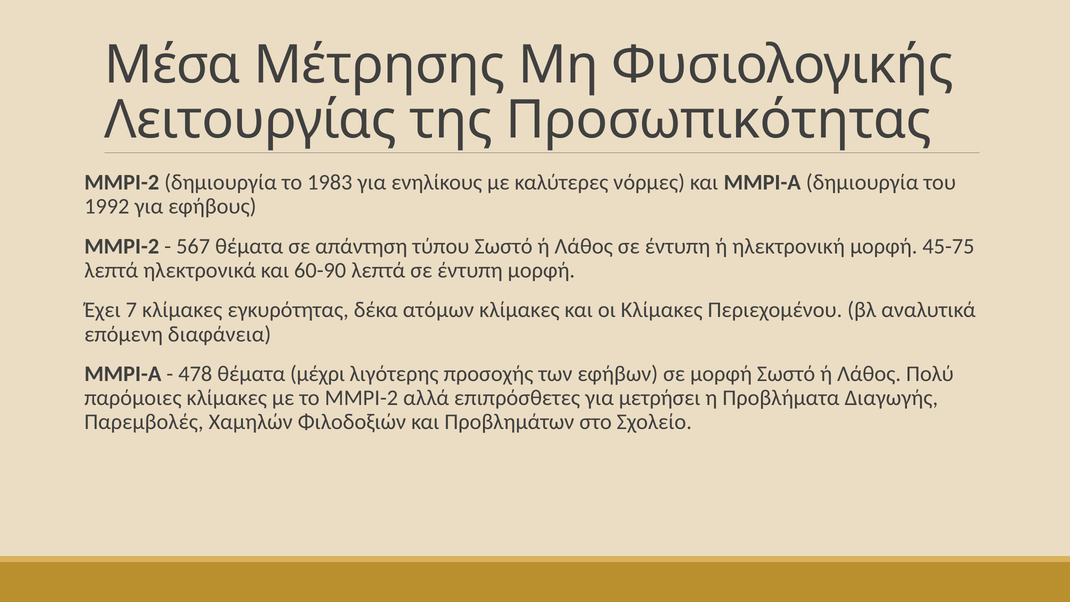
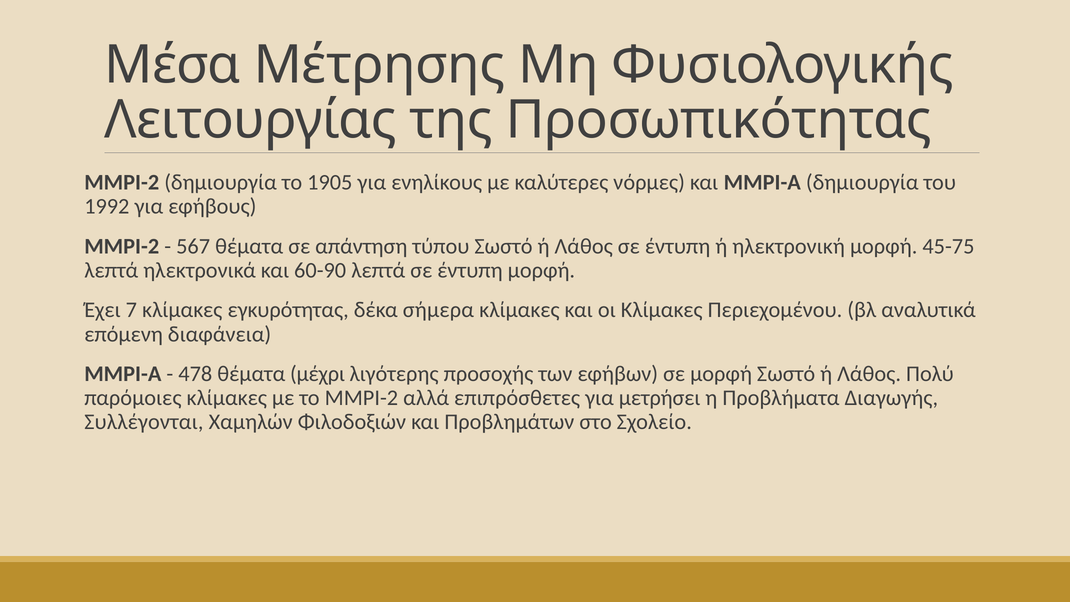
1983: 1983 -> 1905
ατόμων: ατόμων -> σήμερα
Παρεμβολές: Παρεμβολές -> Συλλέγονται
